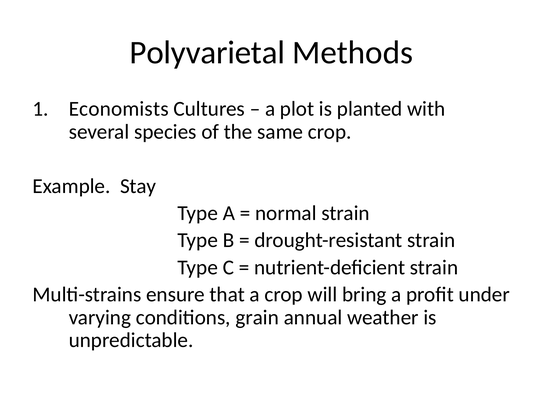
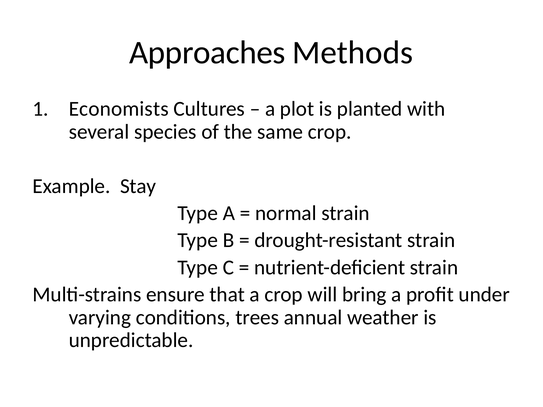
Polyvarietal: Polyvarietal -> Approaches
grain: grain -> trees
